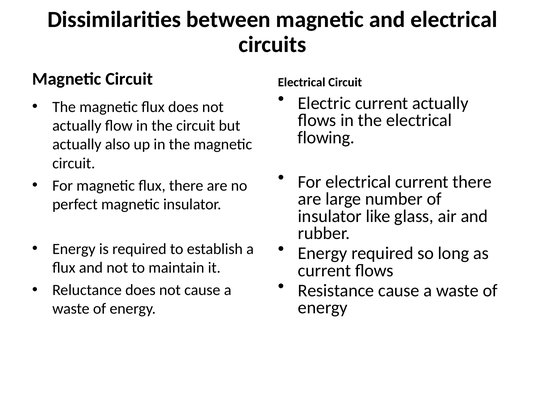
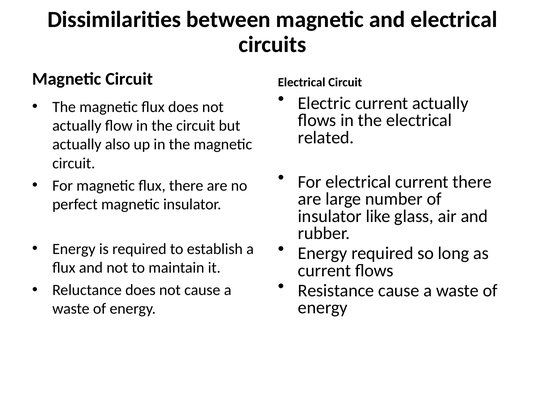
flowing: flowing -> related
